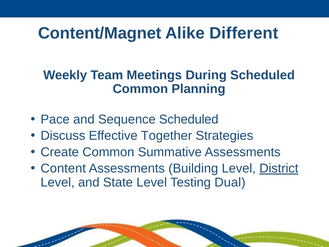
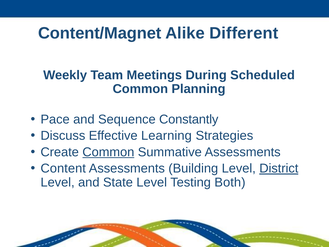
Sequence Scheduled: Scheduled -> Constantly
Together: Together -> Learning
Common at (108, 152) underline: none -> present
Dual: Dual -> Both
